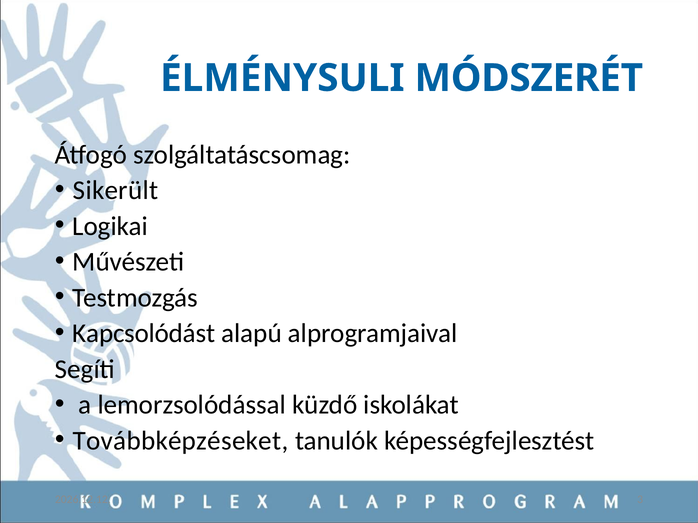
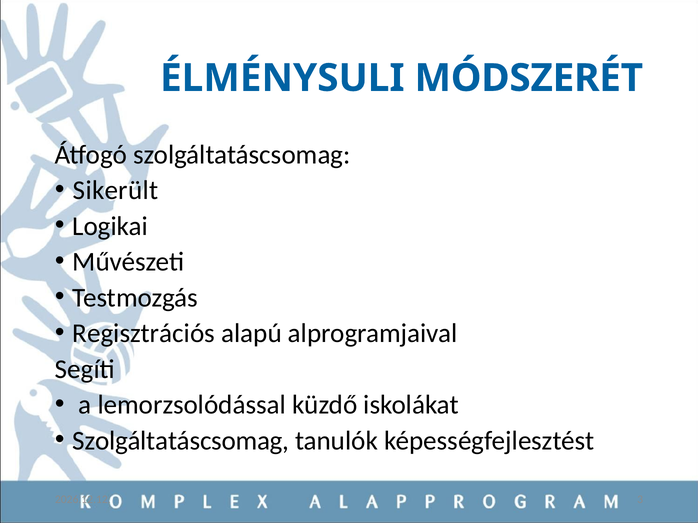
Kapcsolódást: Kapcsolódást -> Regisztrációs
Továbbképzéseket at (181, 441): Továbbképzéseket -> Szolgáltatáscsomag
